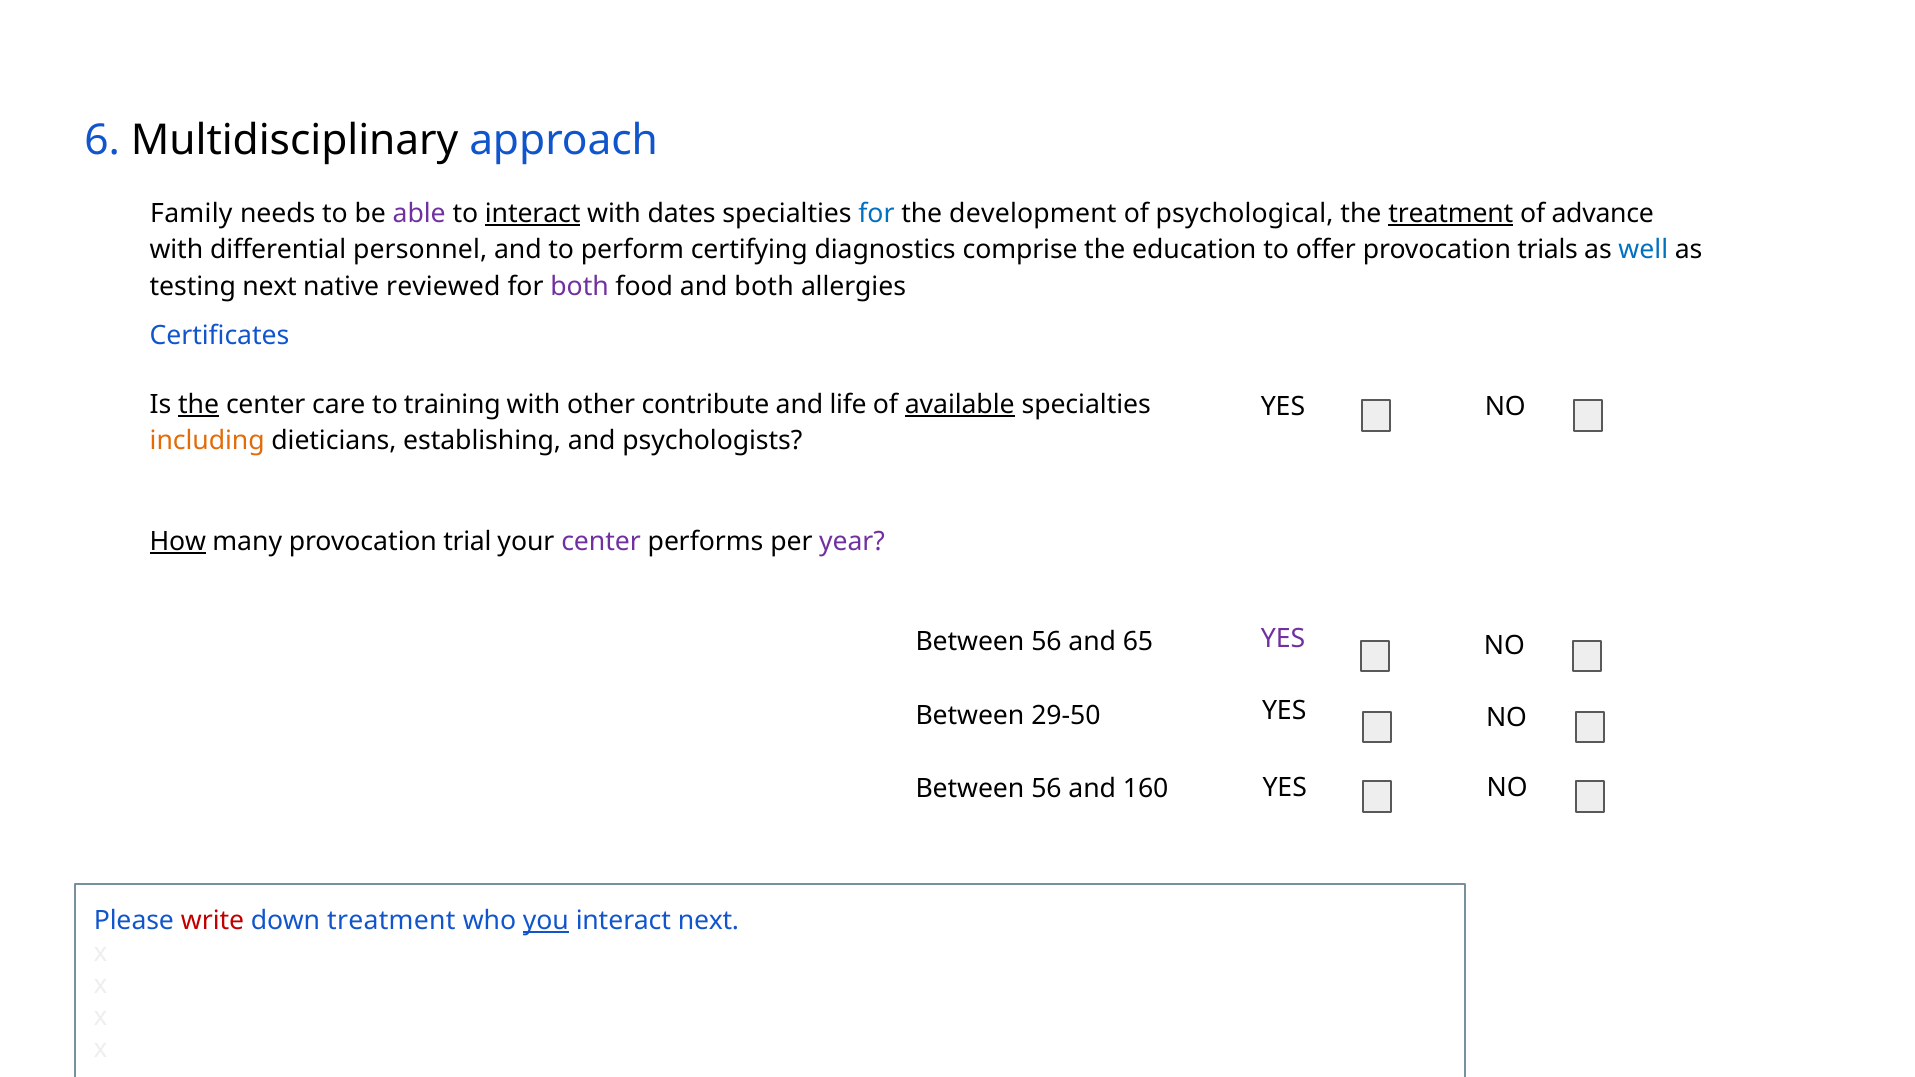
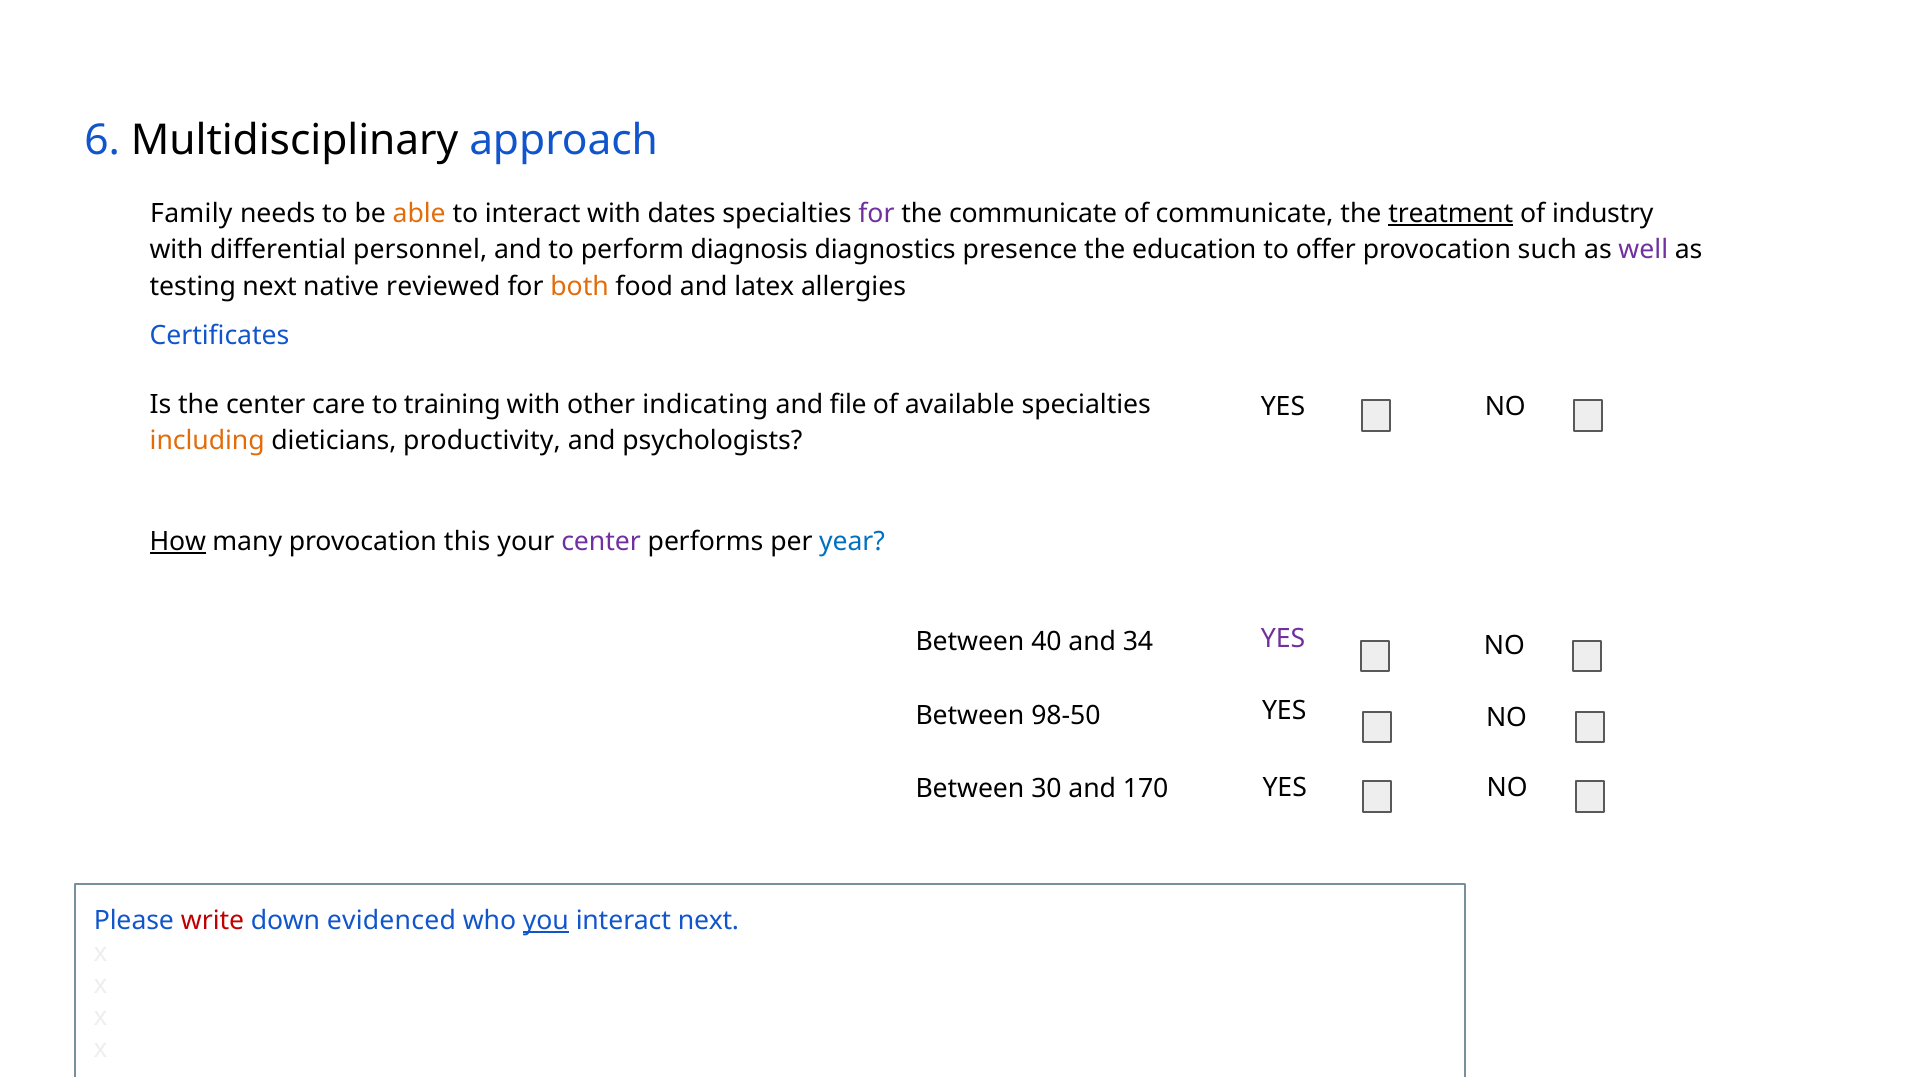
able colour: purple -> orange
interact at (533, 213) underline: present -> none
for at (876, 213) colour: blue -> purple
the development: development -> communicate
of psychological: psychological -> communicate
advance: advance -> industry
certifying: certifying -> diagnosis
comprise: comprise -> presence
trials: trials -> such
well colour: blue -> purple
both at (580, 287) colour: purple -> orange
and both: both -> latex
the at (199, 404) underline: present -> none
contribute: contribute -> indicating
life: life -> file
available underline: present -> none
establishing: establishing -> productivity
trial: trial -> this
year colour: purple -> blue
56 at (1046, 642): 56 -> 40
65: 65 -> 34
29-50: 29-50 -> 98-50
56 at (1046, 789): 56 -> 30
160: 160 -> 170
down treatment: treatment -> evidenced
